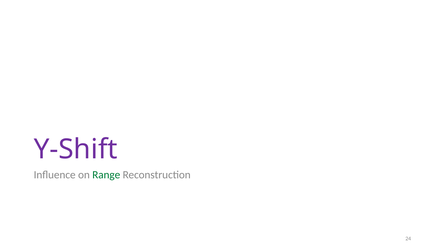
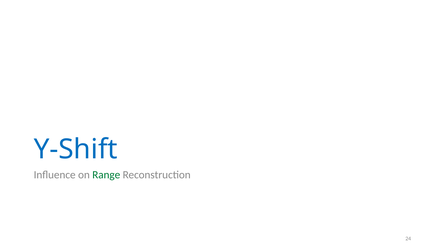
Y-Shift colour: purple -> blue
